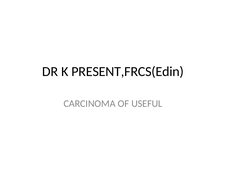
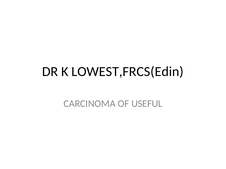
PRESENT,FRCS(Edin: PRESENT,FRCS(Edin -> LOWEST,FRCS(Edin
